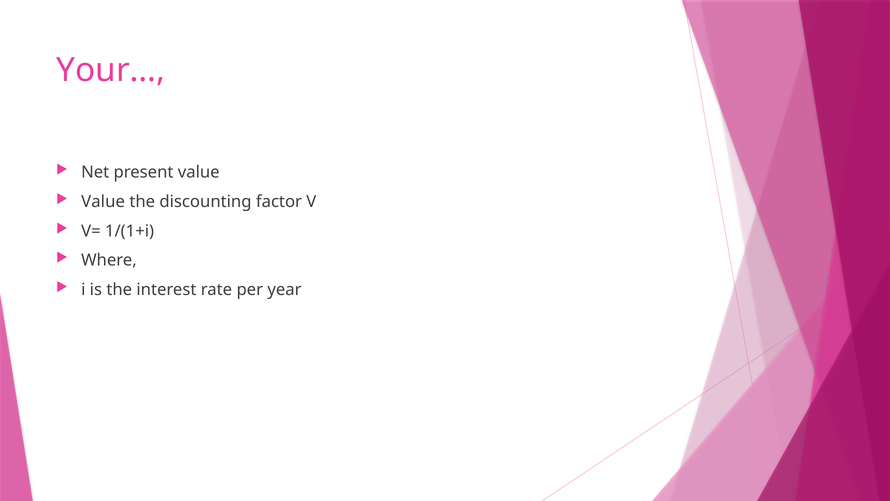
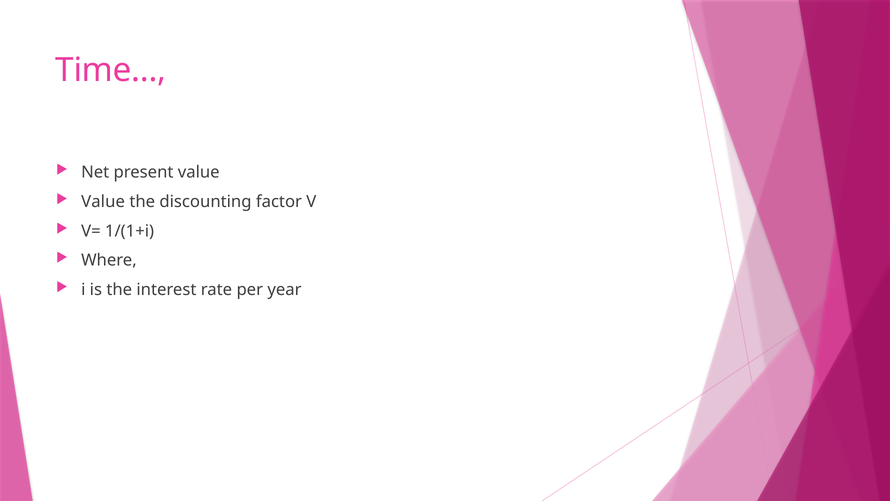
Your…: Your… -> Time…
